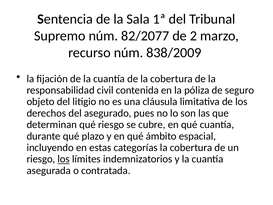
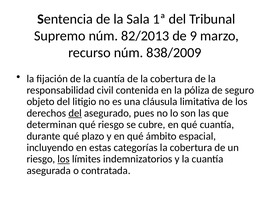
82/2077: 82/2077 -> 82/2013
2: 2 -> 9
del at (75, 113) underline: none -> present
